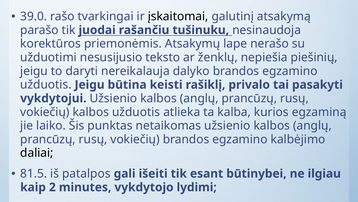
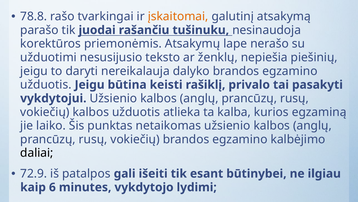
39.0: 39.0 -> 78.8
įskaitomai colour: black -> orange
81.5: 81.5 -> 72.9
2: 2 -> 6
